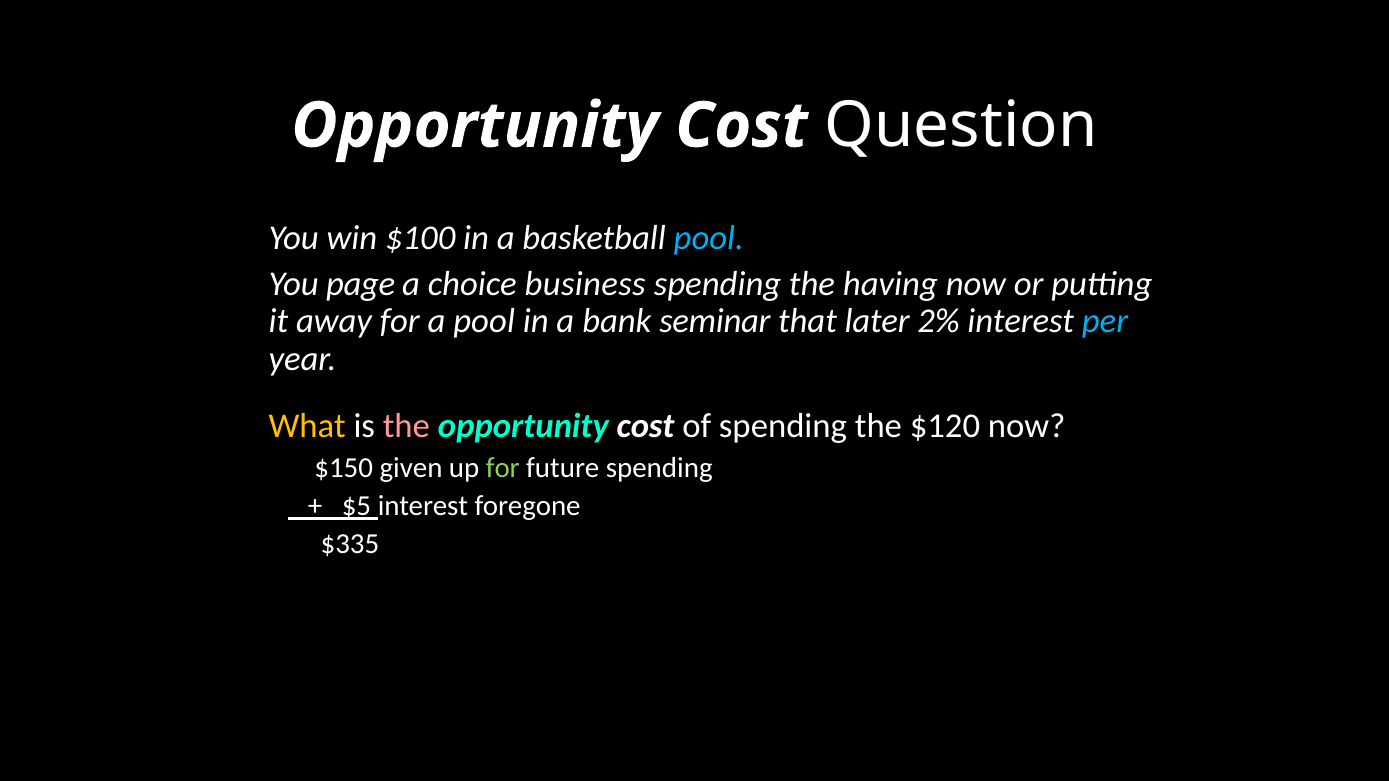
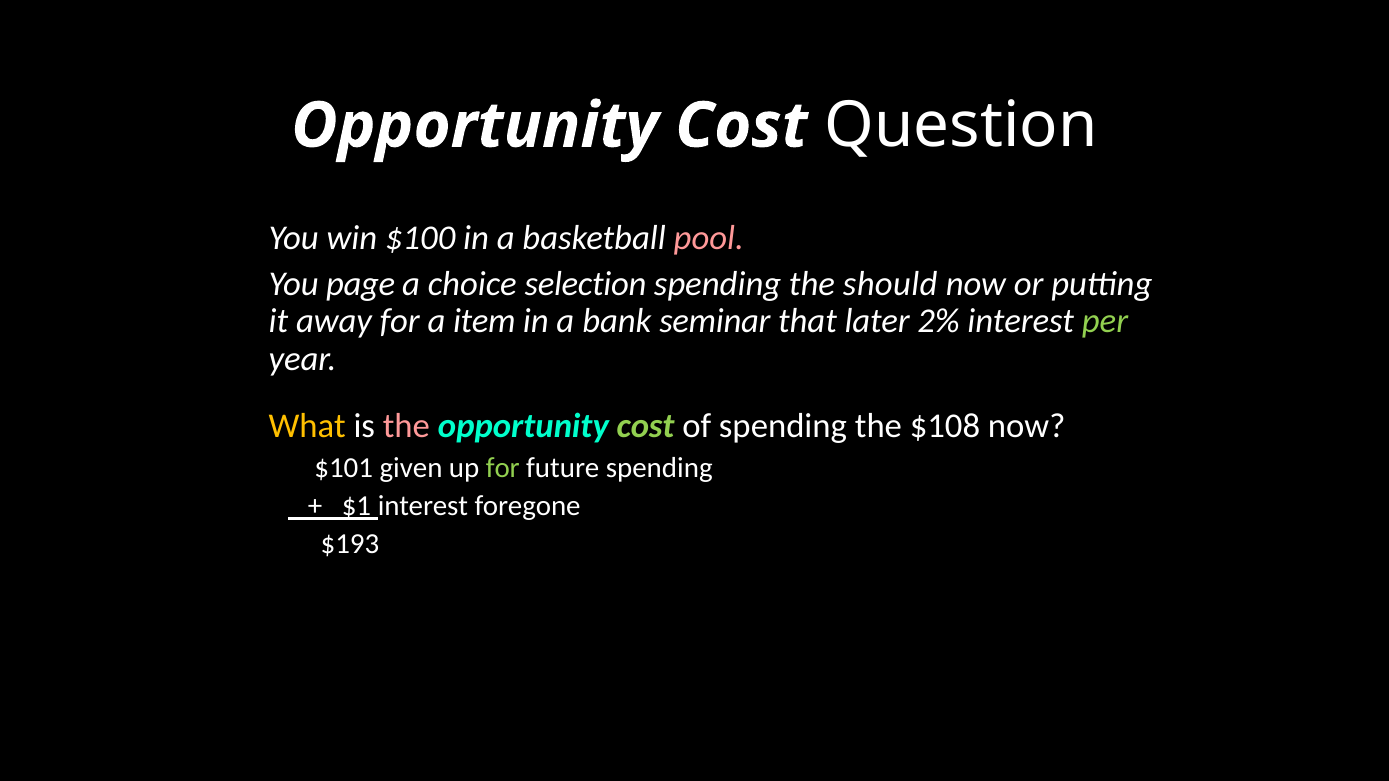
pool at (709, 238) colour: light blue -> pink
business: business -> selection
having: having -> should
a pool: pool -> item
per colour: light blue -> light green
cost at (646, 427) colour: white -> light green
$120: $120 -> $108
$150: $150 -> $101
$5: $5 -> $1
$335: $335 -> $193
